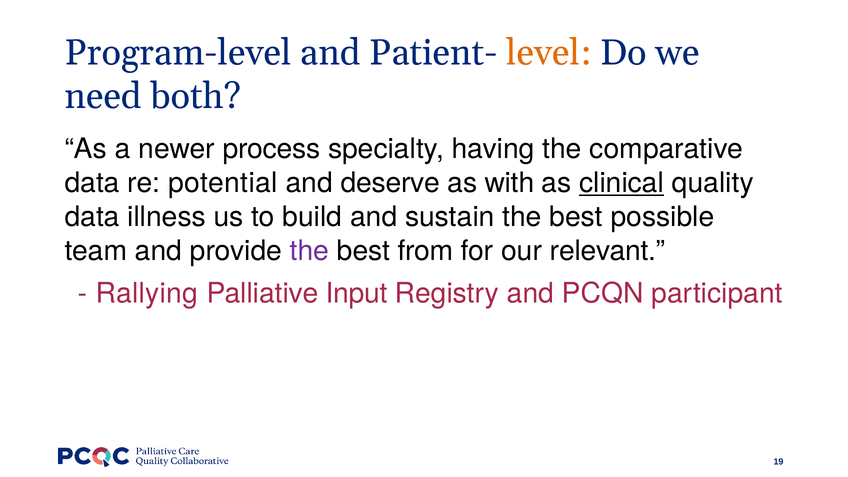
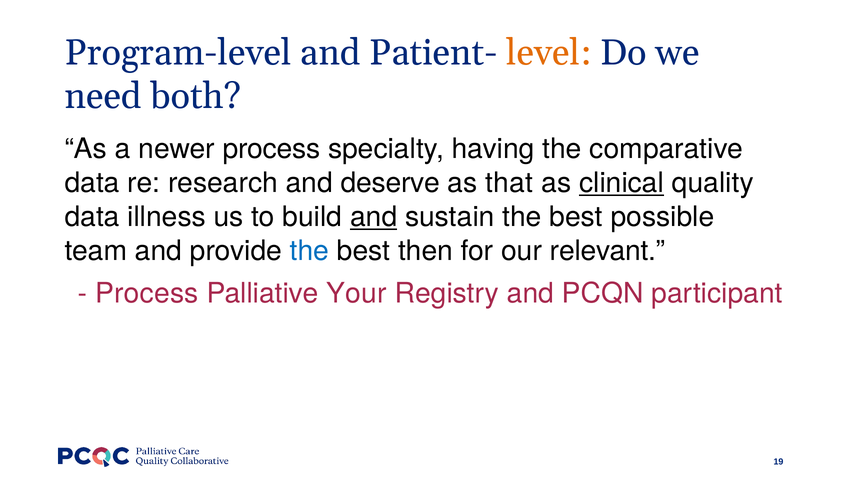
potential: potential -> research
with: with -> that
and at (374, 217) underline: none -> present
the at (309, 251) colour: purple -> blue
from: from -> then
Rallying at (147, 294): Rallying -> Process
Input: Input -> Your
